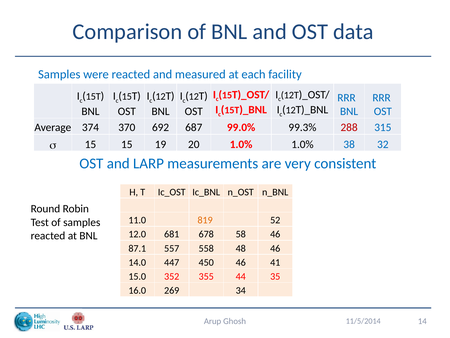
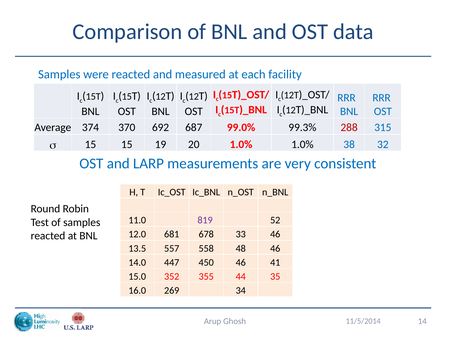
819 colour: orange -> purple
58: 58 -> 33
87.1: 87.1 -> 13.5
